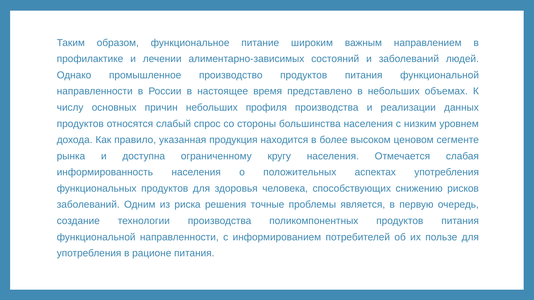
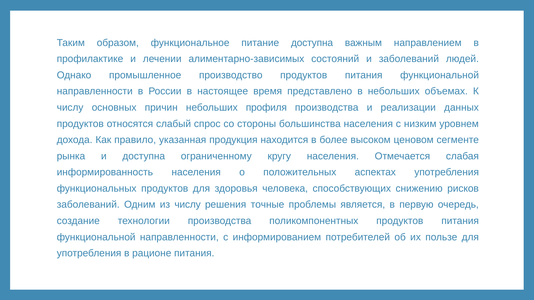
питание широким: широким -> доступна
из риска: риска -> числу
